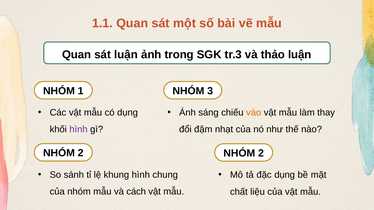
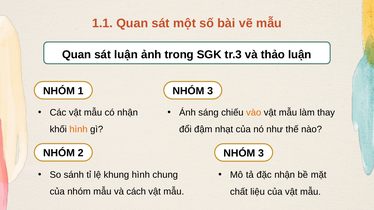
có dụng: dụng -> nhận
hình at (78, 130) colour: purple -> orange
2 at (261, 153): 2 -> 3
đặc dụng: dụng -> nhận
